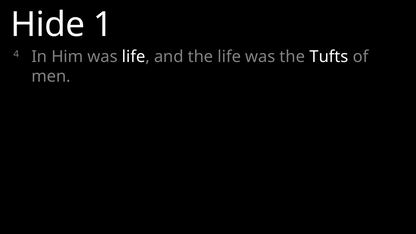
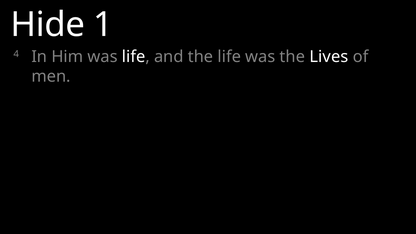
Tufts: Tufts -> Lives
